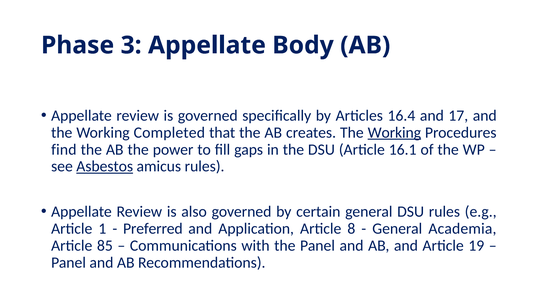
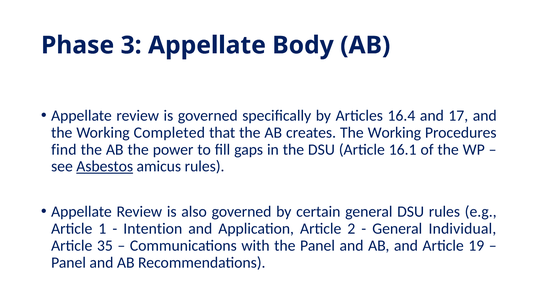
Working at (394, 132) underline: present -> none
Preferred: Preferred -> Intention
8: 8 -> 2
Academia: Academia -> Individual
85: 85 -> 35
